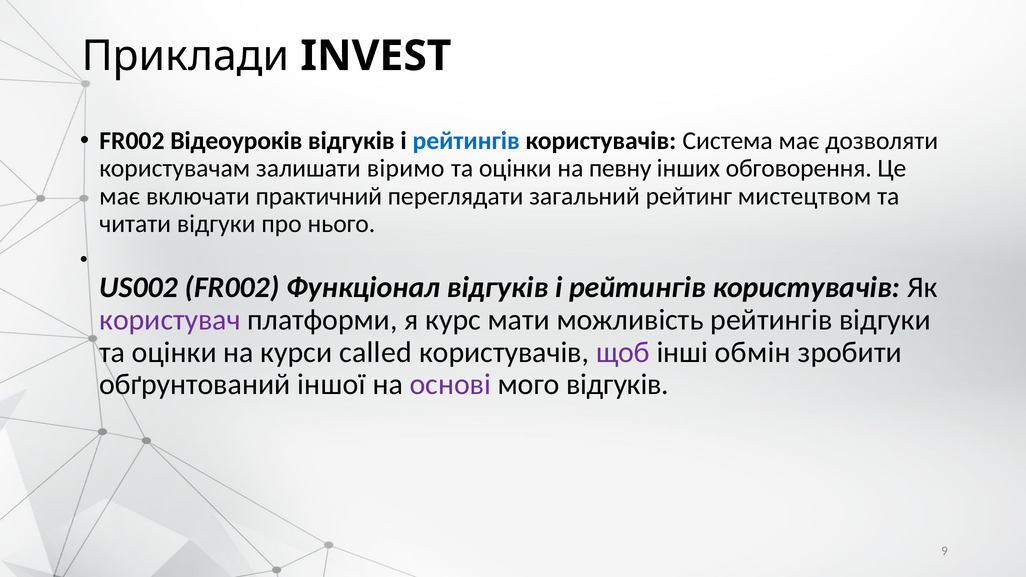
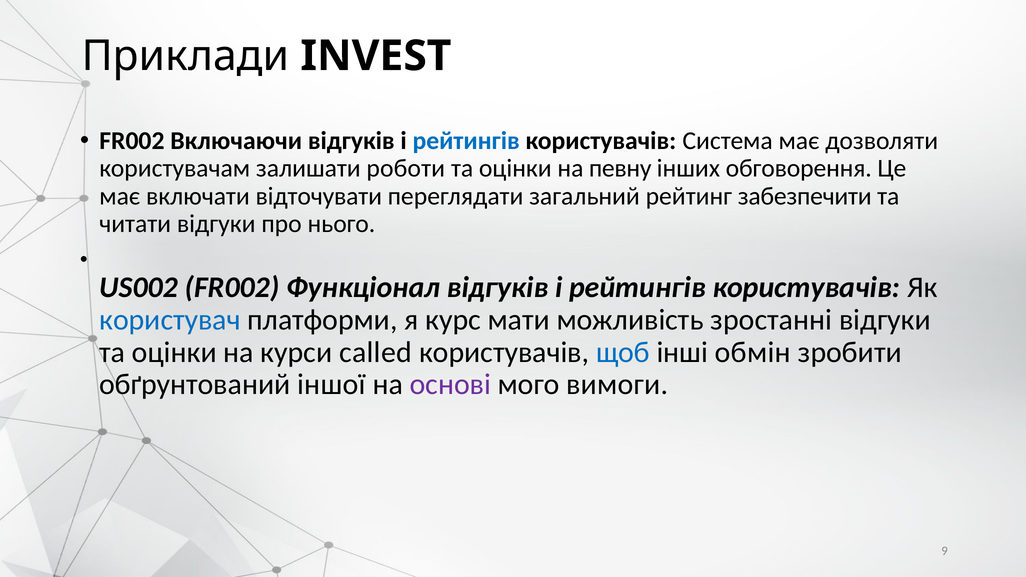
Відеоуроків: Відеоуроків -> Включаючи
віримо: віримо -> роботи
практичний: практичний -> відточувати
мистецтвом: мистецтвом -> забезпечити
користувач colour: purple -> blue
можливість рейтингів: рейтингів -> зростанні
щоб colour: purple -> blue
мого відгуків: відгуків -> вимоги
